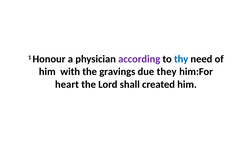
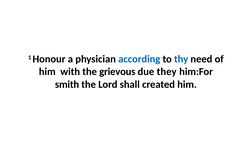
according colour: purple -> blue
gravings: gravings -> grievous
heart: heart -> smith
